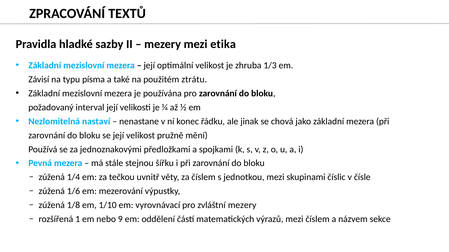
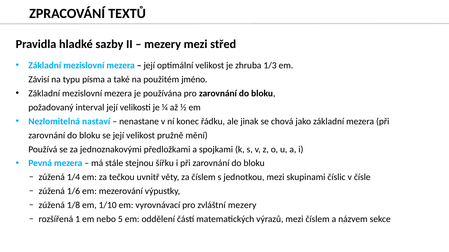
etika: etika -> střed
ztrátu: ztrátu -> jméno
9: 9 -> 5
